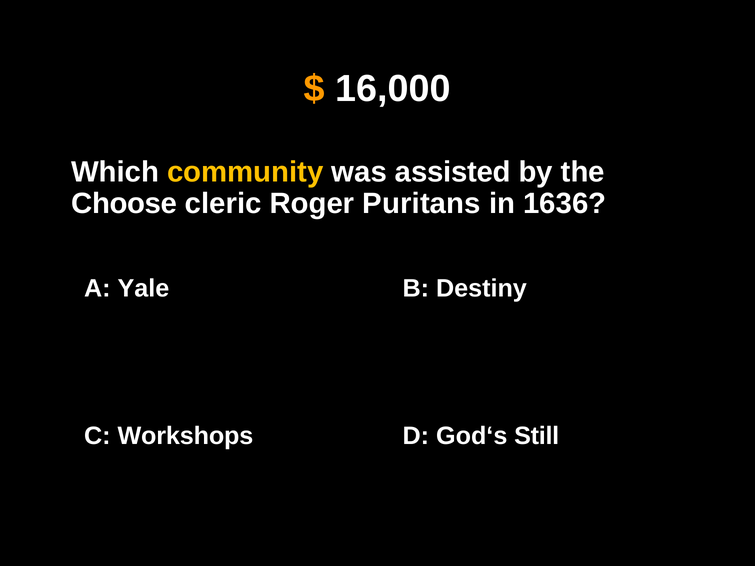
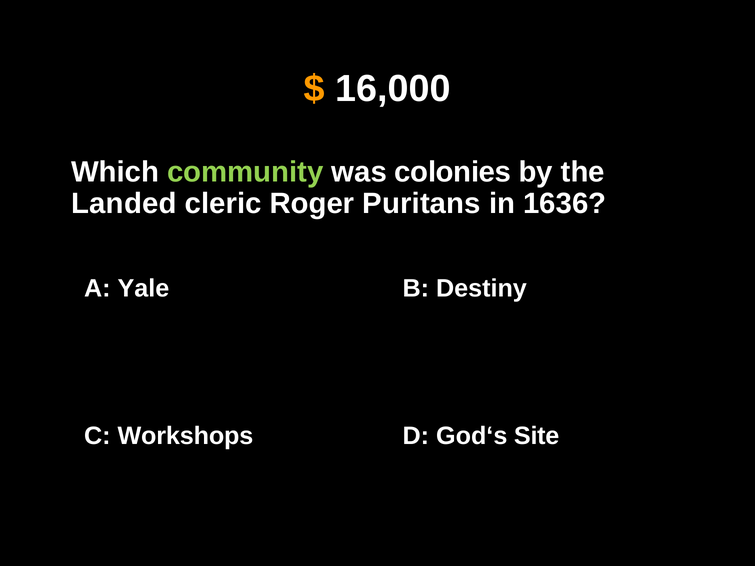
community colour: yellow -> light green
assisted: assisted -> colonies
Choose: Choose -> Landed
Still: Still -> Site
